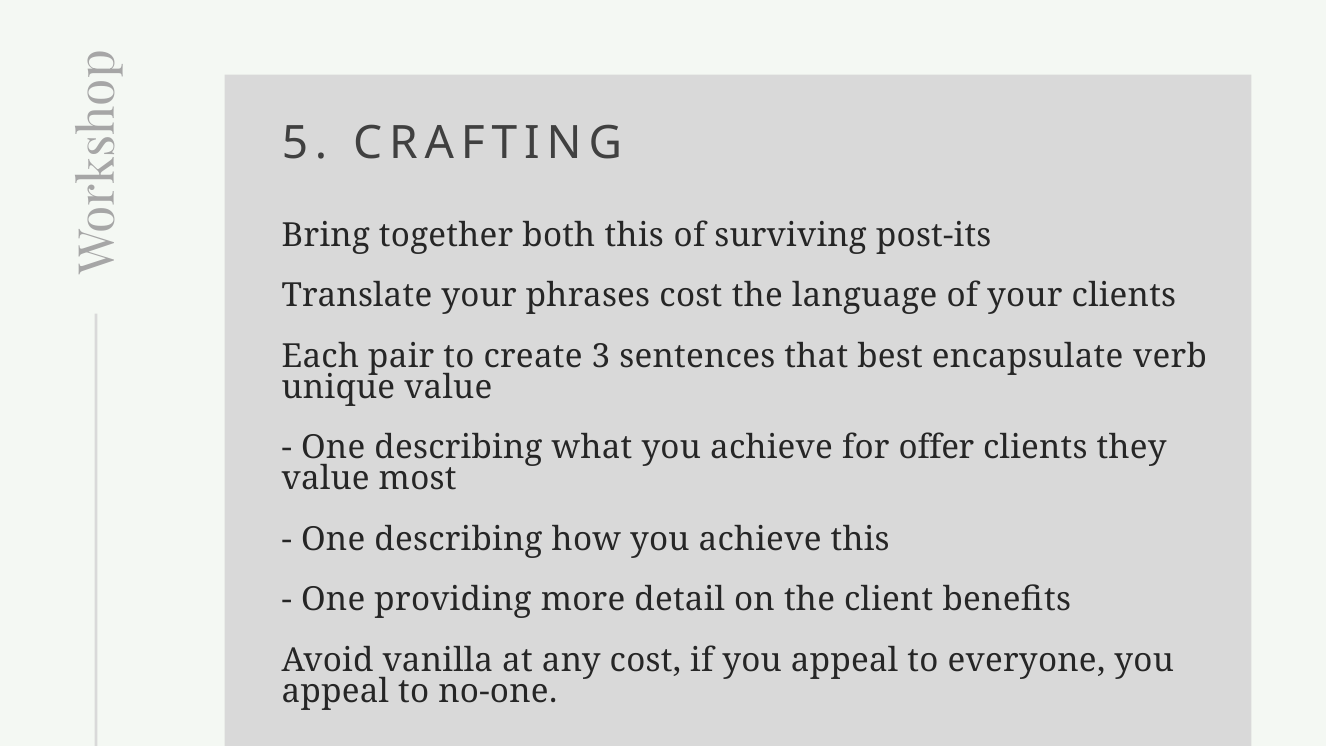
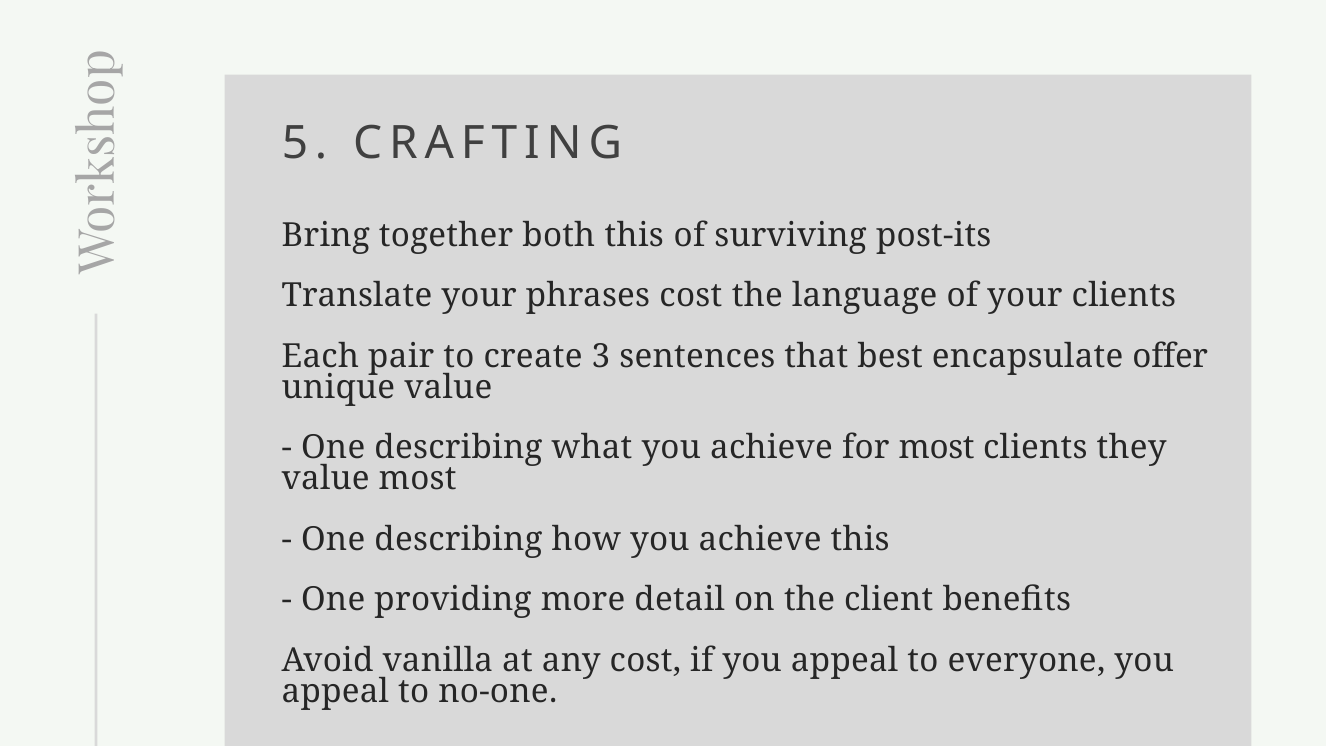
verb: verb -> offer
for offer: offer -> most
